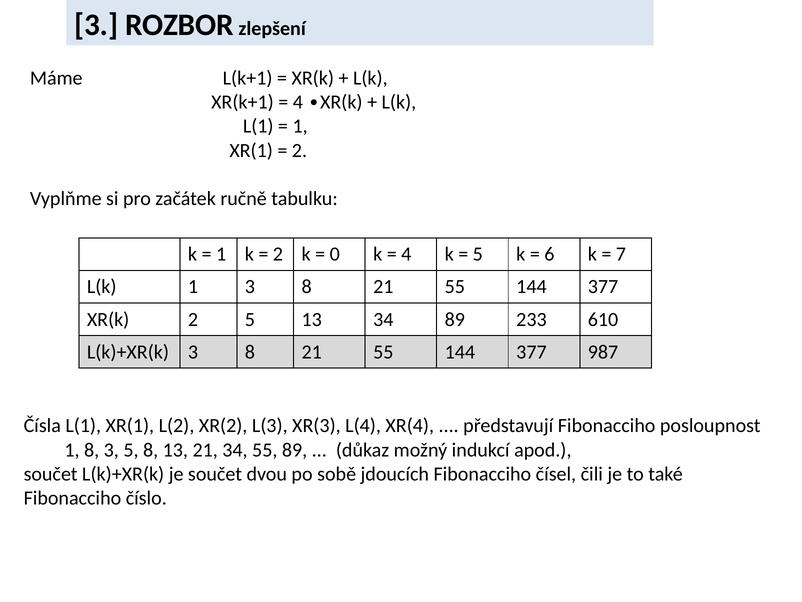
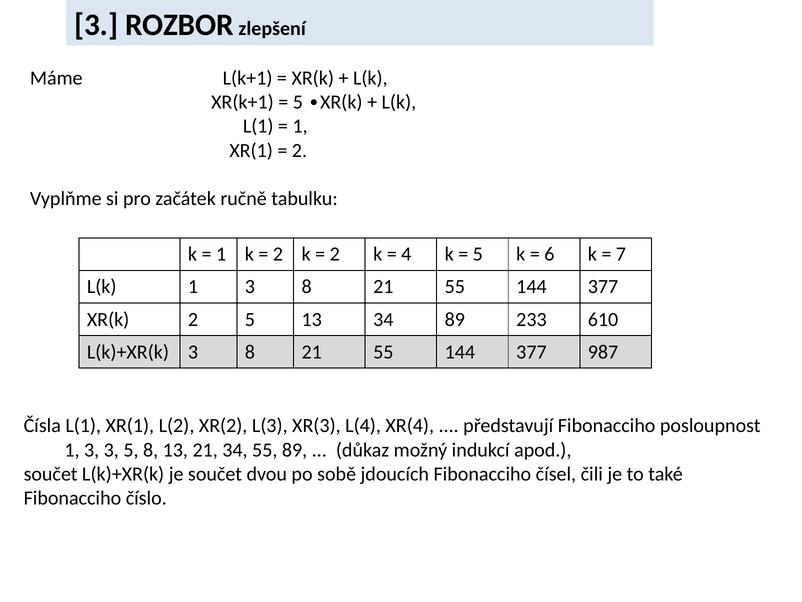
4 at (298, 102): 4 -> 5
0 at (335, 254): 0 -> 2
8 at (92, 450): 8 -> 3
